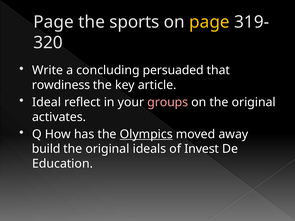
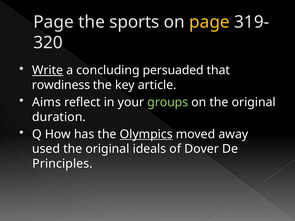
Write underline: none -> present
Ideal: Ideal -> Aims
groups colour: pink -> light green
activates: activates -> duration
build: build -> used
Invest: Invest -> Dover
Education: Education -> Principles
